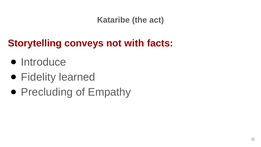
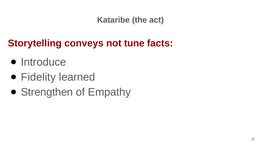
with: with -> tune
Precluding: Precluding -> Strengthen
